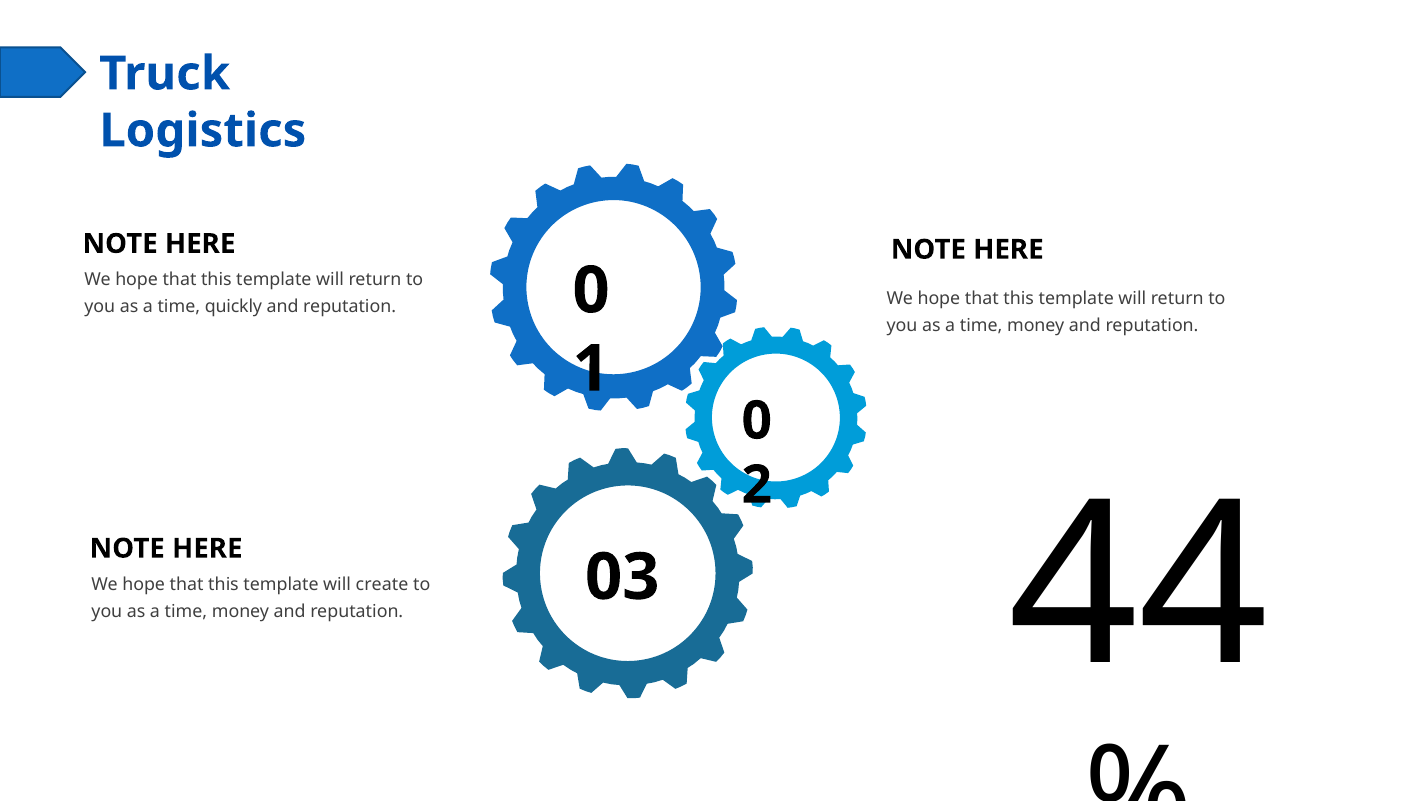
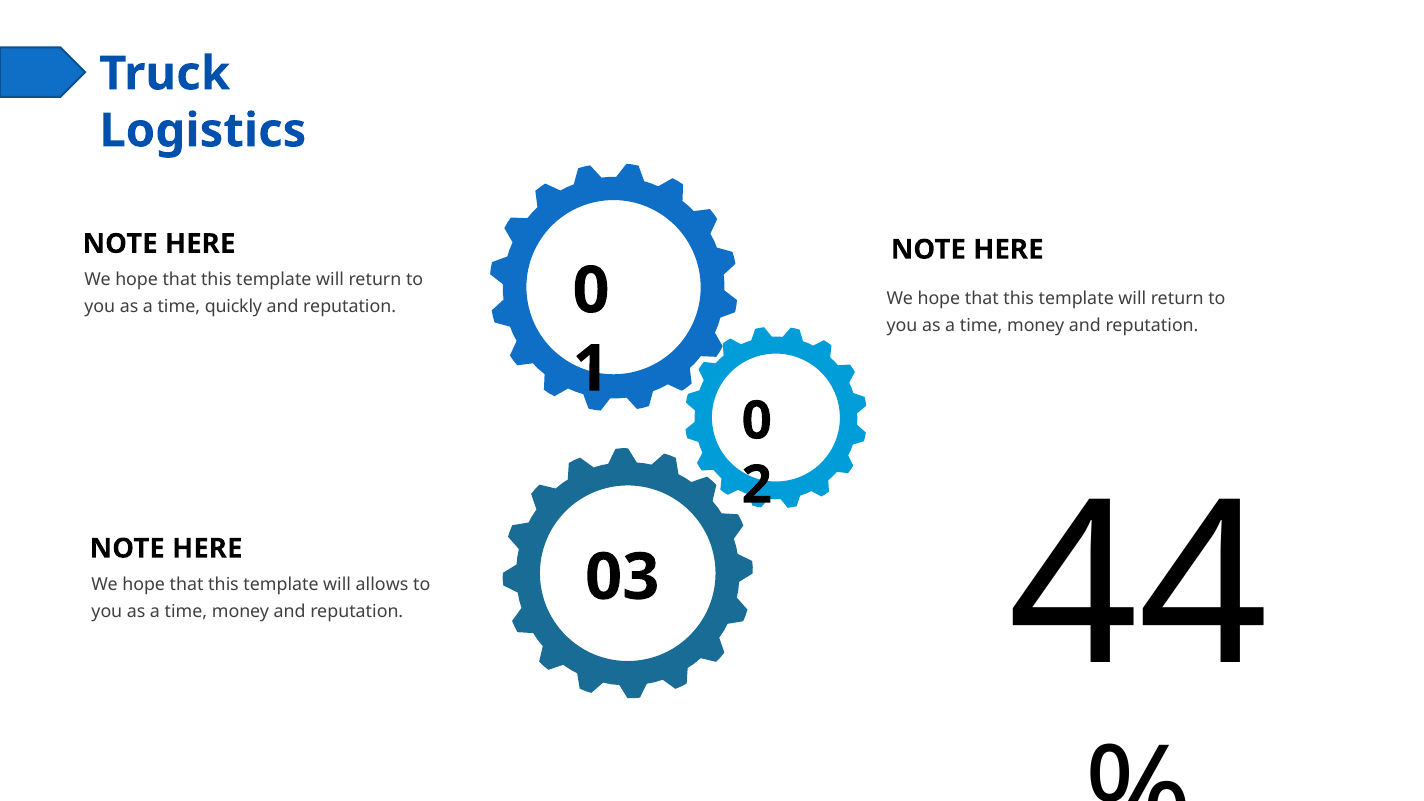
create: create -> allows
